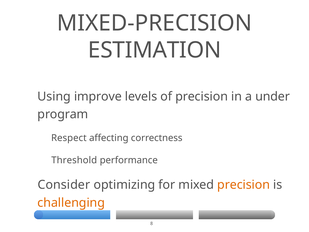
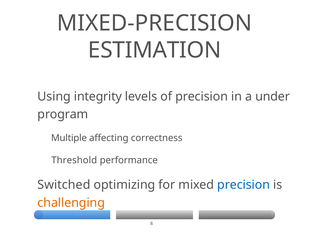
improve: improve -> integrity
Respect: Respect -> Multiple
Consider: Consider -> Switched
precision at (244, 185) colour: orange -> blue
